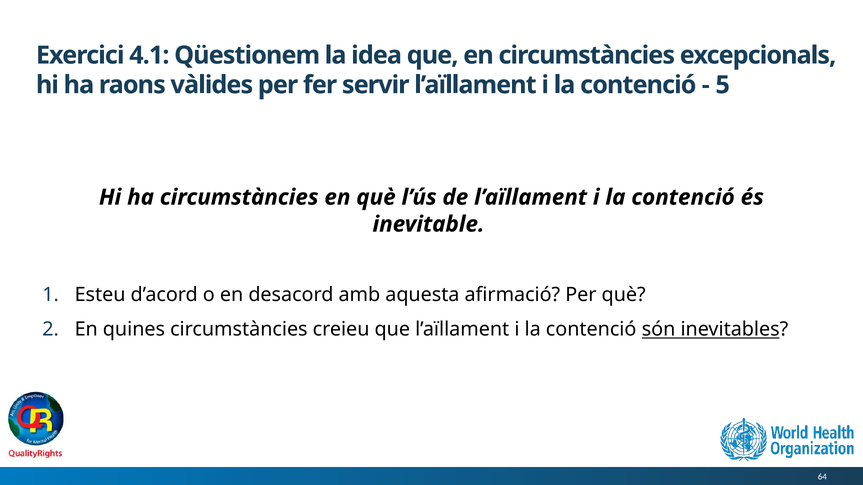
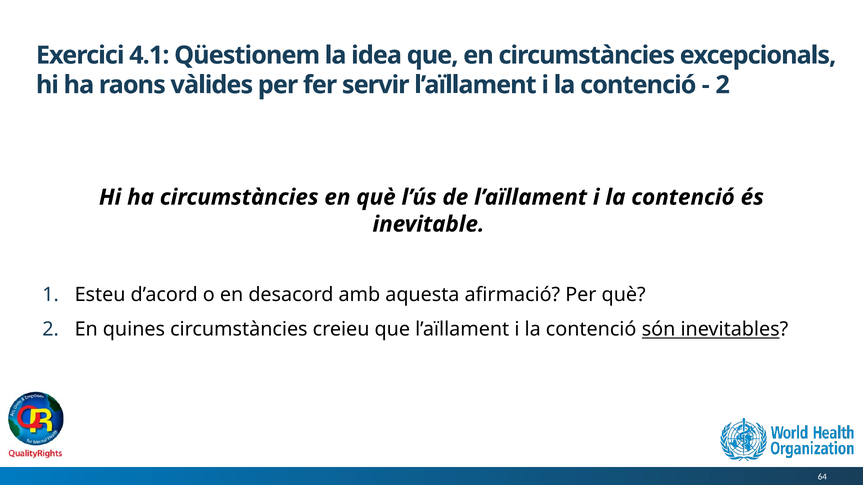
5 at (723, 85): 5 -> 2
